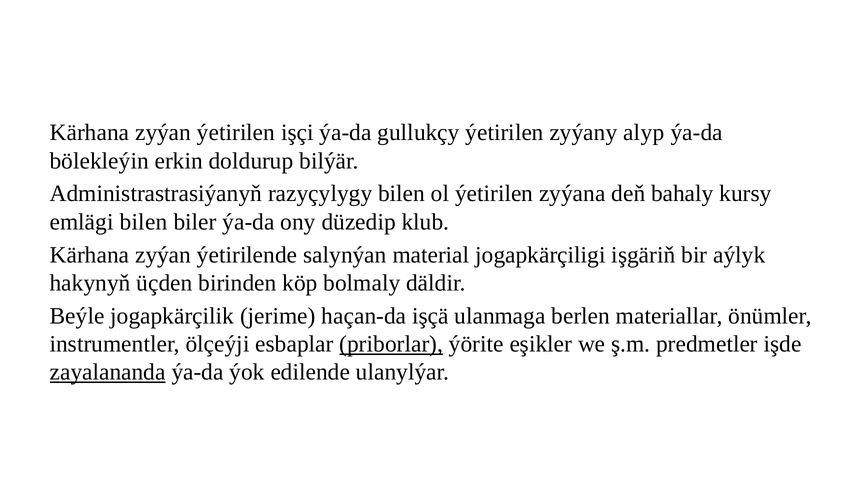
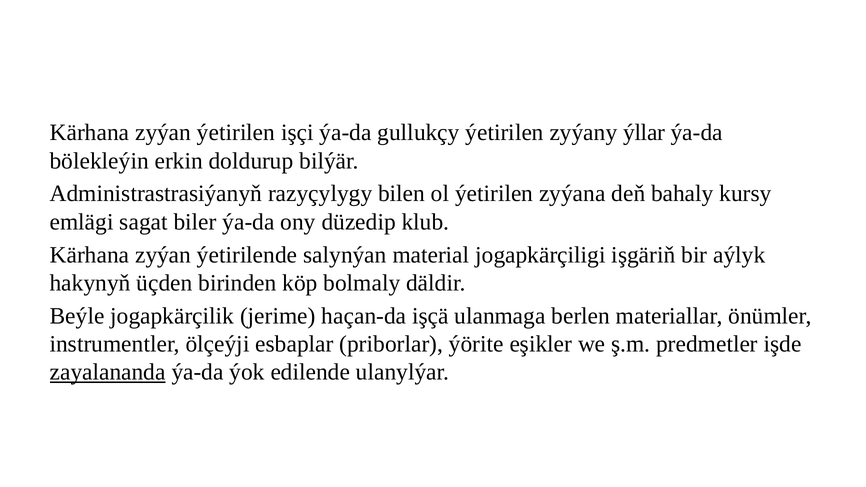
alyp: alyp -> ýllar
emlägi bilen: bilen -> sagat
priborlar underline: present -> none
